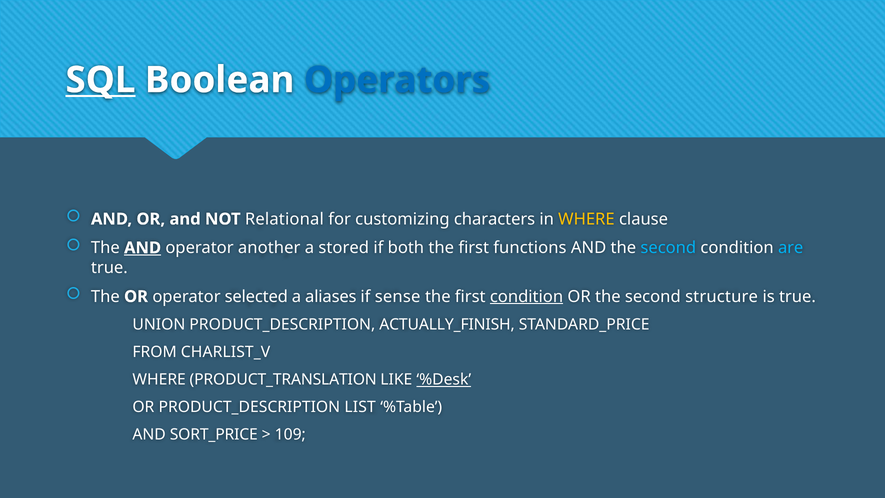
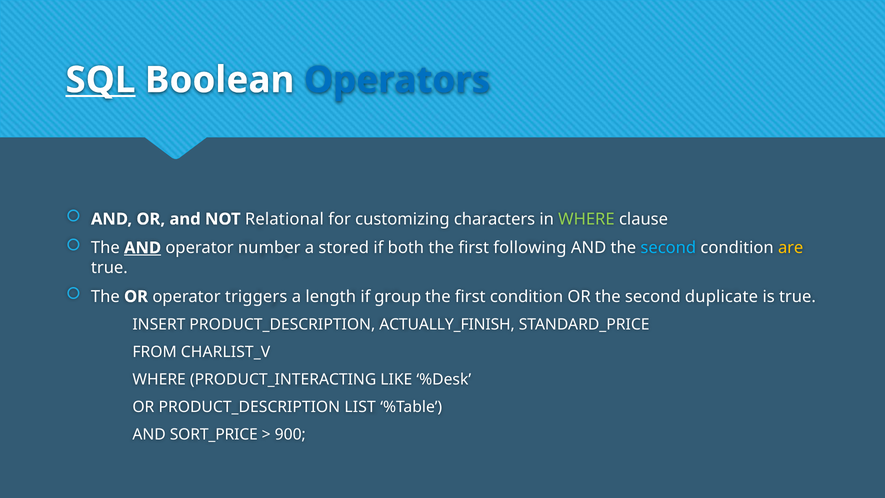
WHERE at (586, 219) colour: yellow -> light green
another: another -> number
functions: functions -> following
are colour: light blue -> yellow
selected: selected -> triggers
aliases: aliases -> length
sense: sense -> group
condition at (527, 296) underline: present -> none
structure: structure -> duplicate
UNION: UNION -> INSERT
PRODUCT_TRANSLATION: PRODUCT_TRANSLATION -> PRODUCT_INTERACTING
%Desk underline: present -> none
109: 109 -> 900
